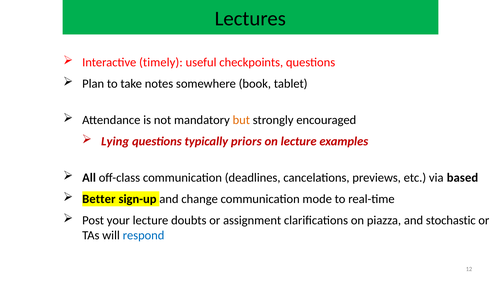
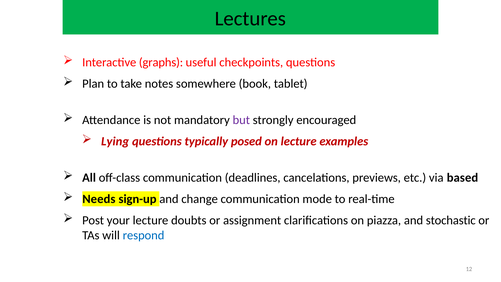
timely: timely -> graphs
but colour: orange -> purple
priors: priors -> posed
Better: Better -> Needs
